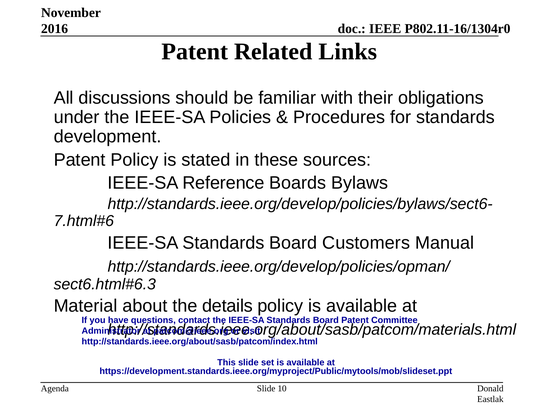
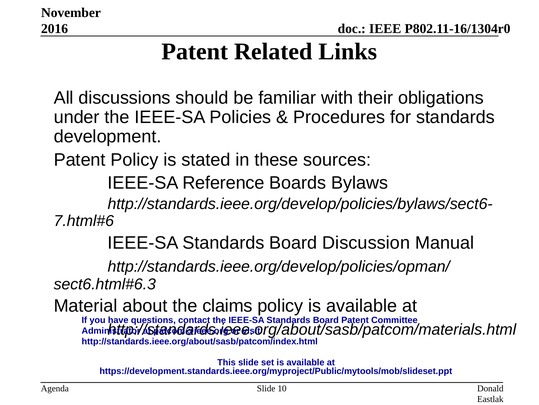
Customers: Customers -> Discussion
details: details -> claims
